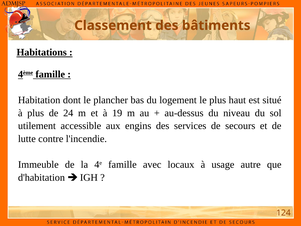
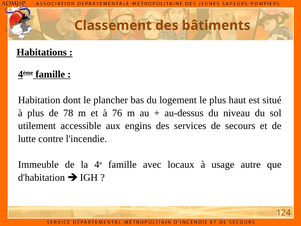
24: 24 -> 78
19: 19 -> 76
